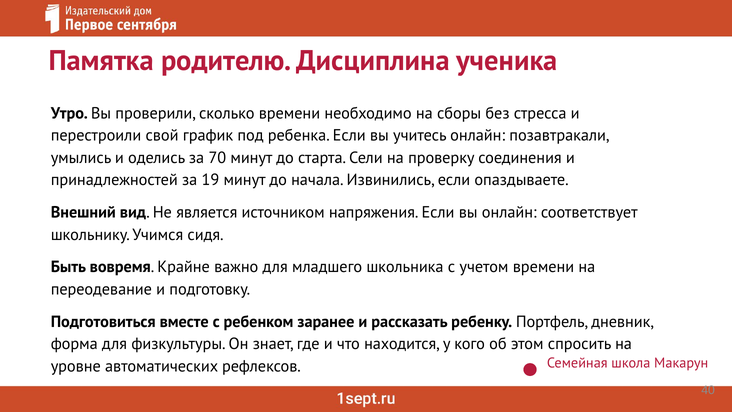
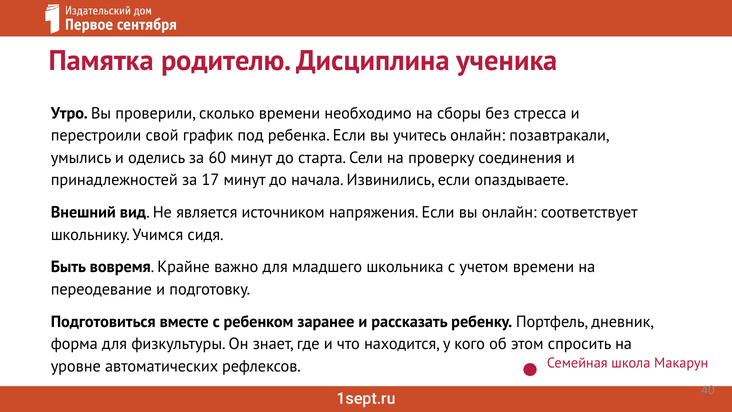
70: 70 -> 60
19: 19 -> 17
